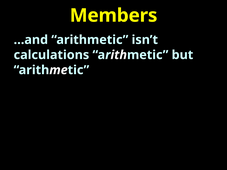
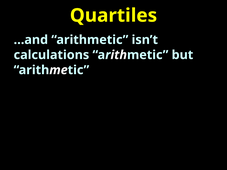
Members: Members -> Quartiles
